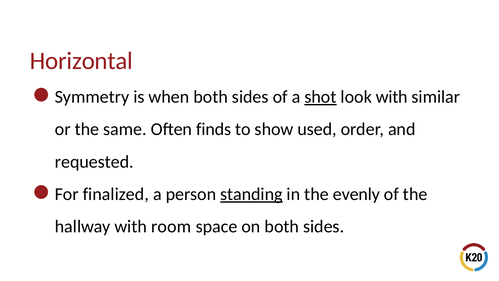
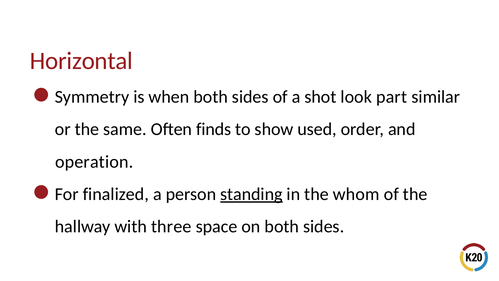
shot underline: present -> none
look with: with -> part
requested: requested -> operation
evenly: evenly -> whom
room: room -> three
